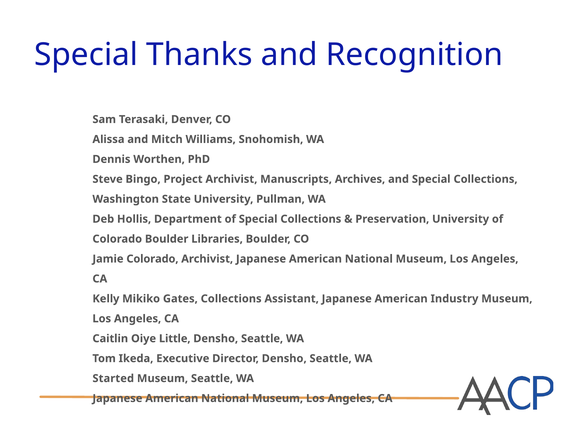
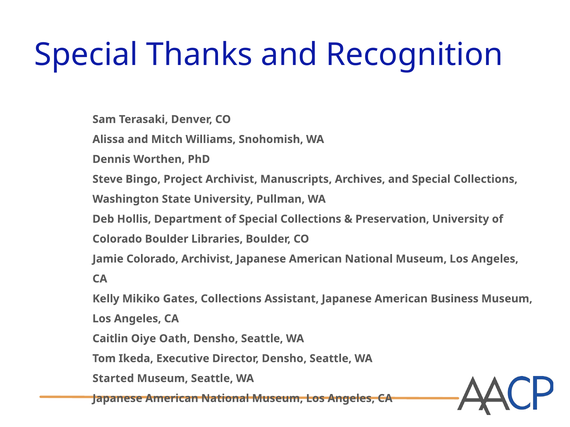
Industry: Industry -> Business
Little: Little -> Oath
